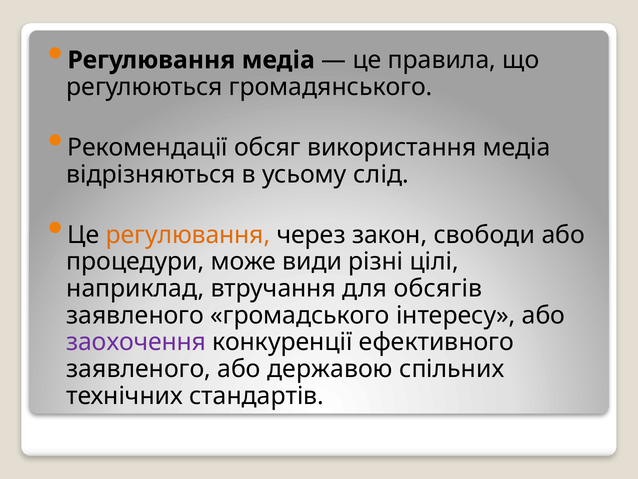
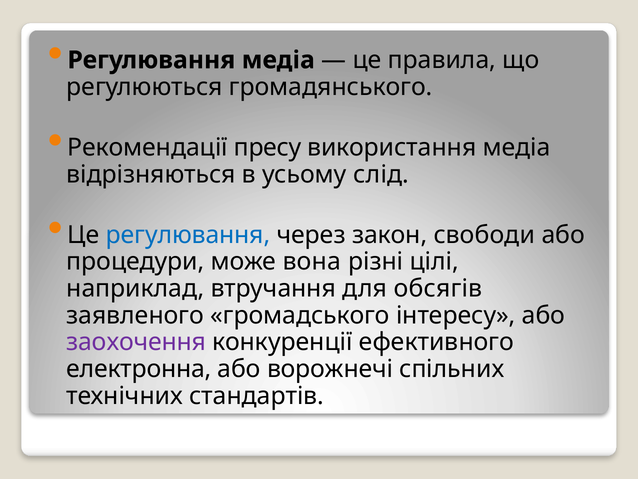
обсяг: обсяг -> пресу
регулювання at (188, 235) colour: orange -> blue
види: види -> вона
заявленого at (139, 369): заявленого -> електронна
державою: державою -> ворожнечі
